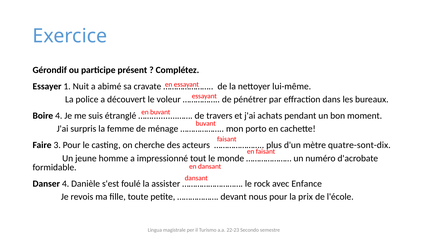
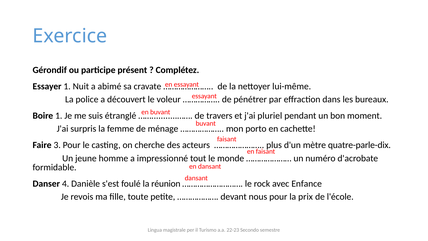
Boire 4: 4 -> 1
achats: achats -> pluriel
quatre-sont-dix: quatre-sont-dix -> quatre-parle-dix
assister: assister -> réunion
